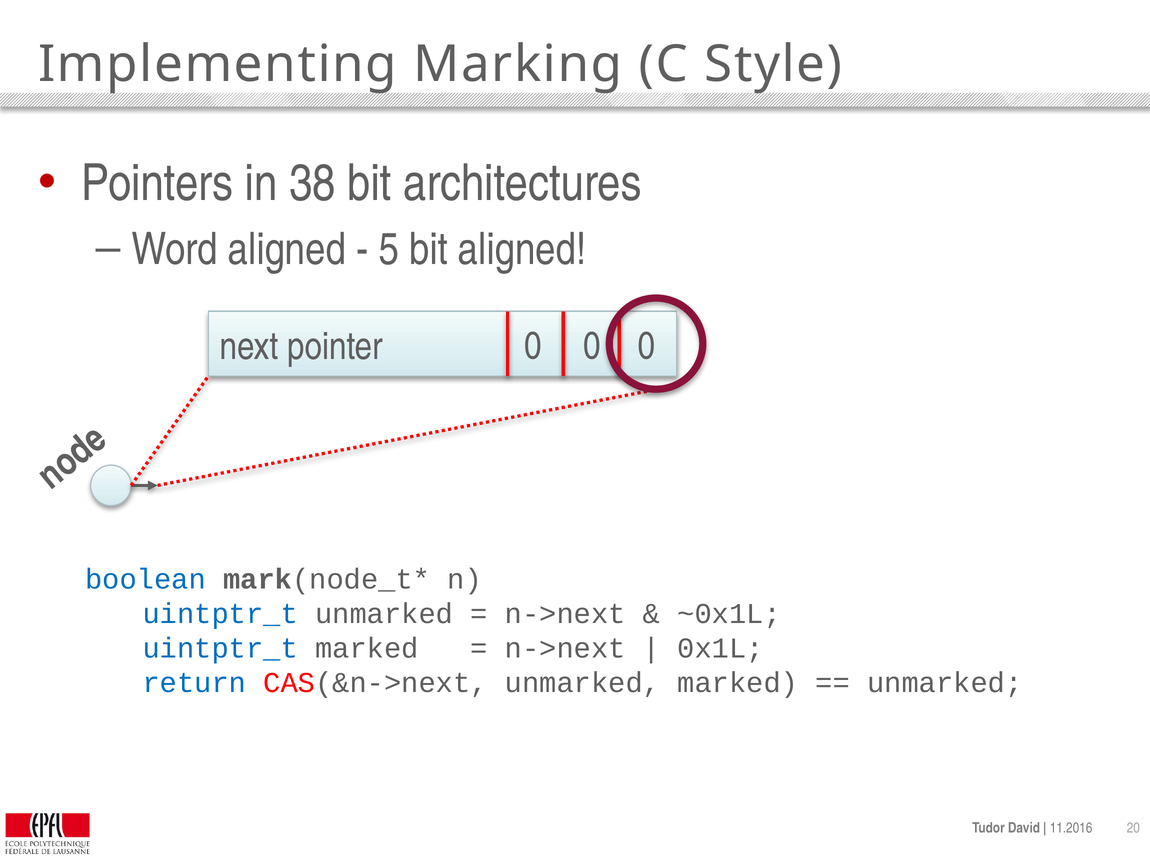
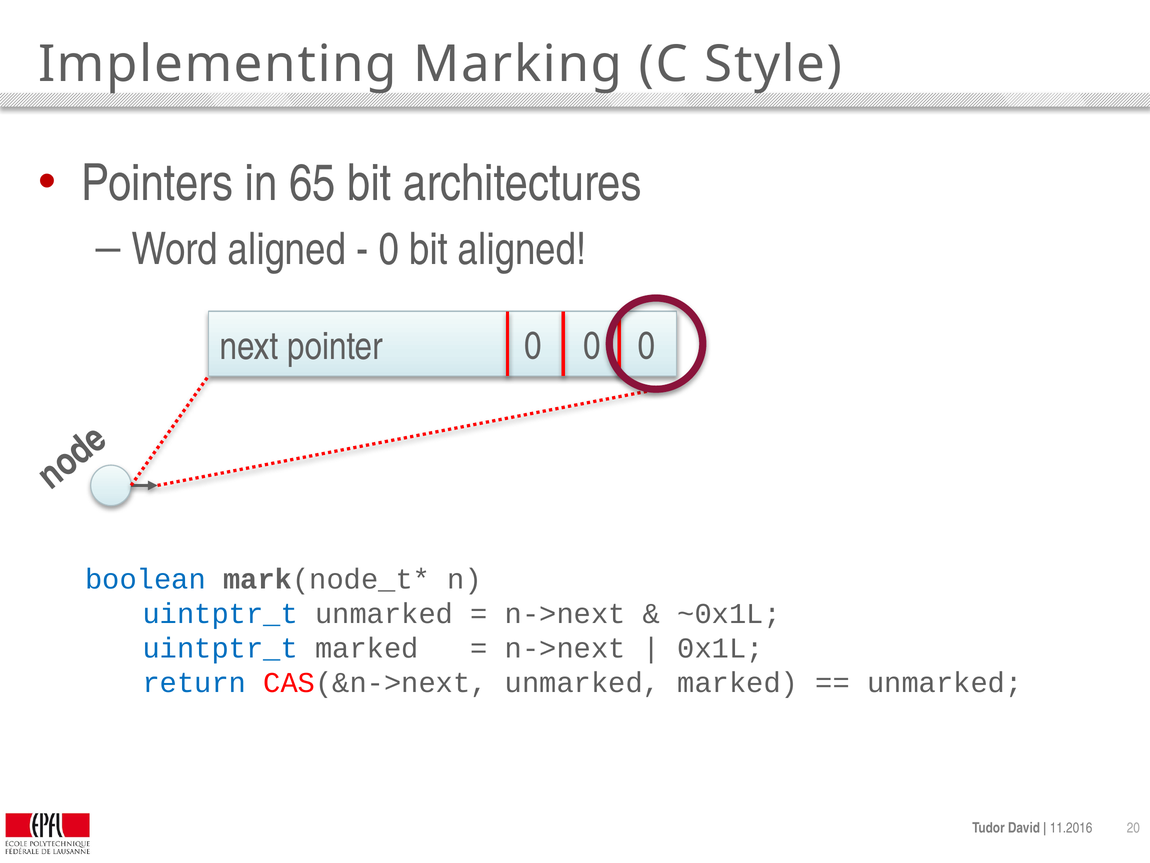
38: 38 -> 65
5 at (389, 250): 5 -> 0
